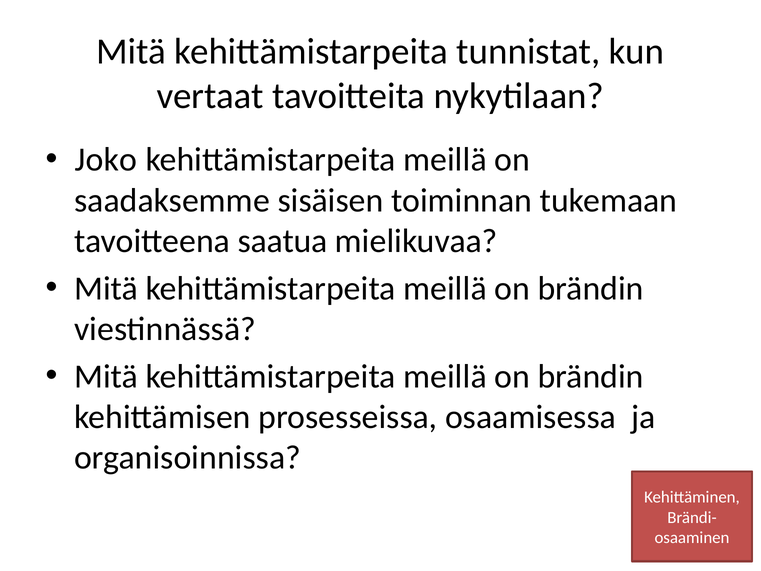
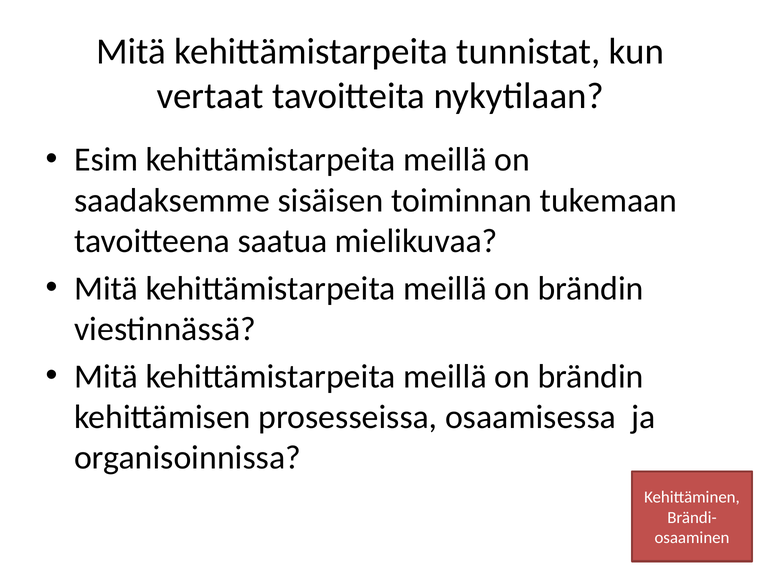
Joko: Joko -> Esim
